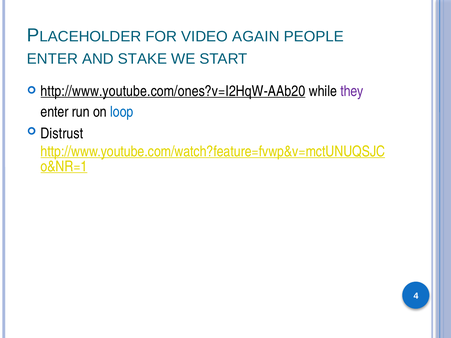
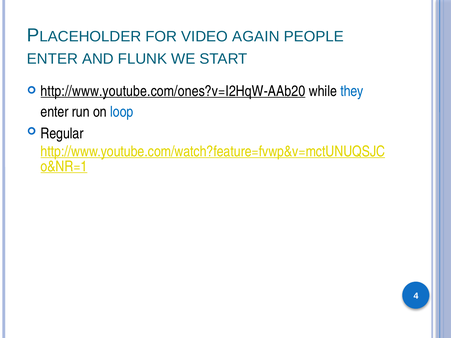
STAKE: STAKE -> FLUNK
they colour: purple -> blue
Distrust: Distrust -> Regular
